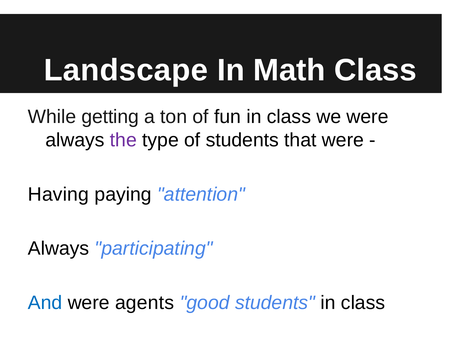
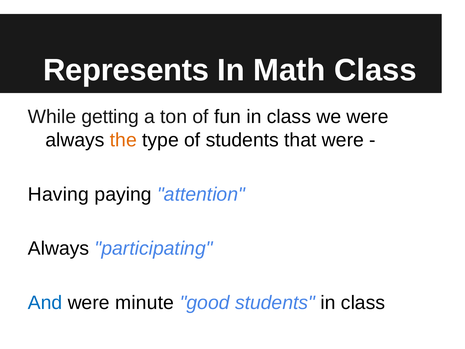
Landscape: Landscape -> Represents
the colour: purple -> orange
agents: agents -> minute
